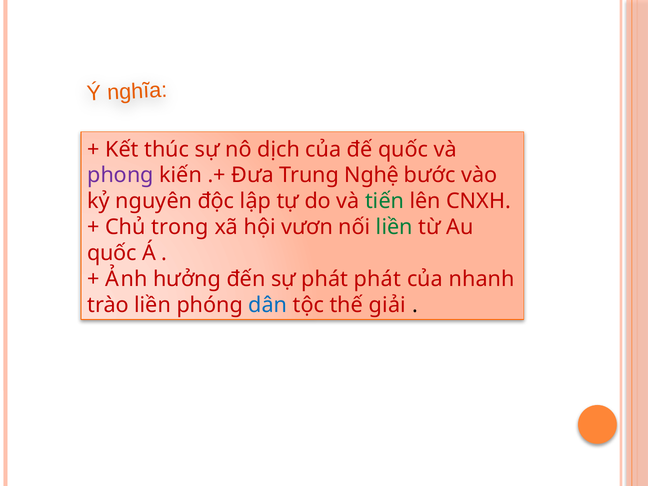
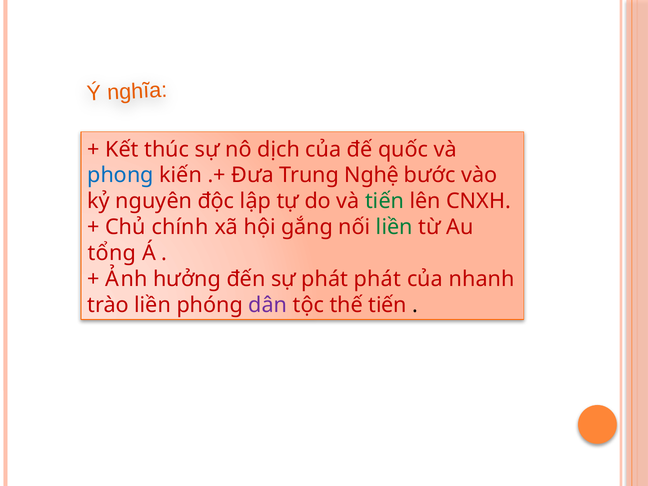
phong colour: purple -> blue
trong: trong -> chính
vươn: vươn -> gắng
quốc at (112, 253): quốc -> tổng
dân colour: blue -> purple
thế giải: giải -> tiến
